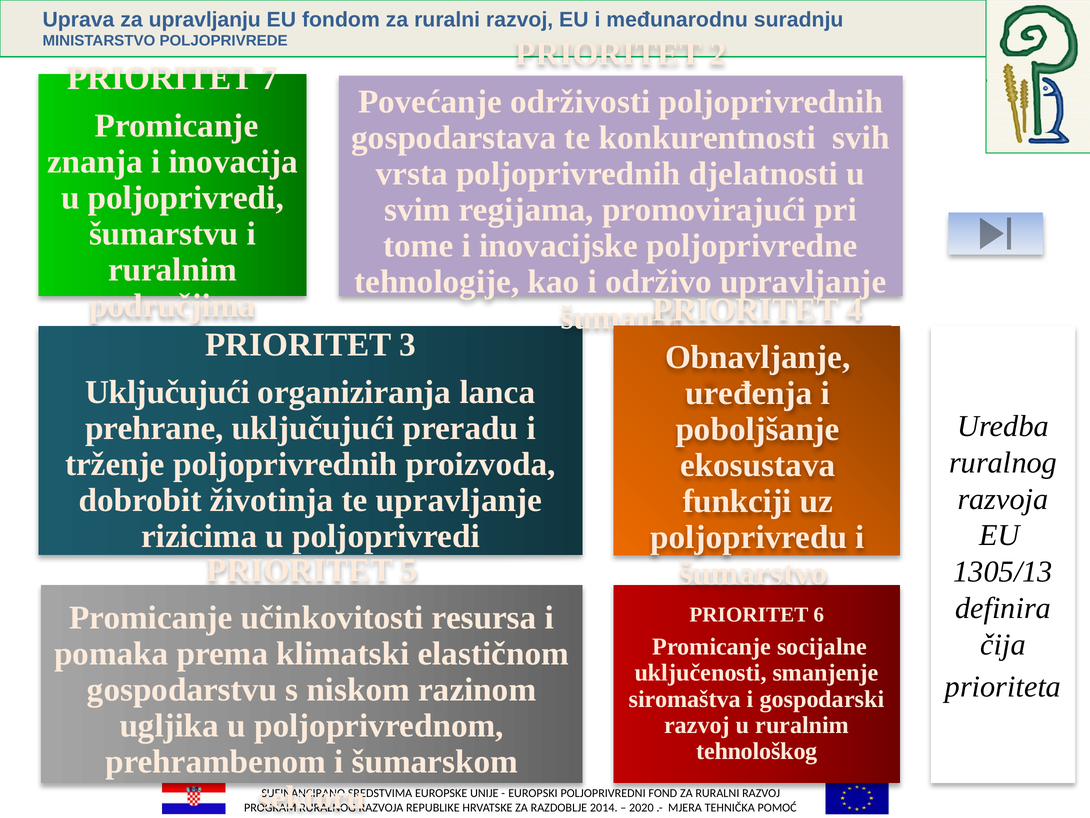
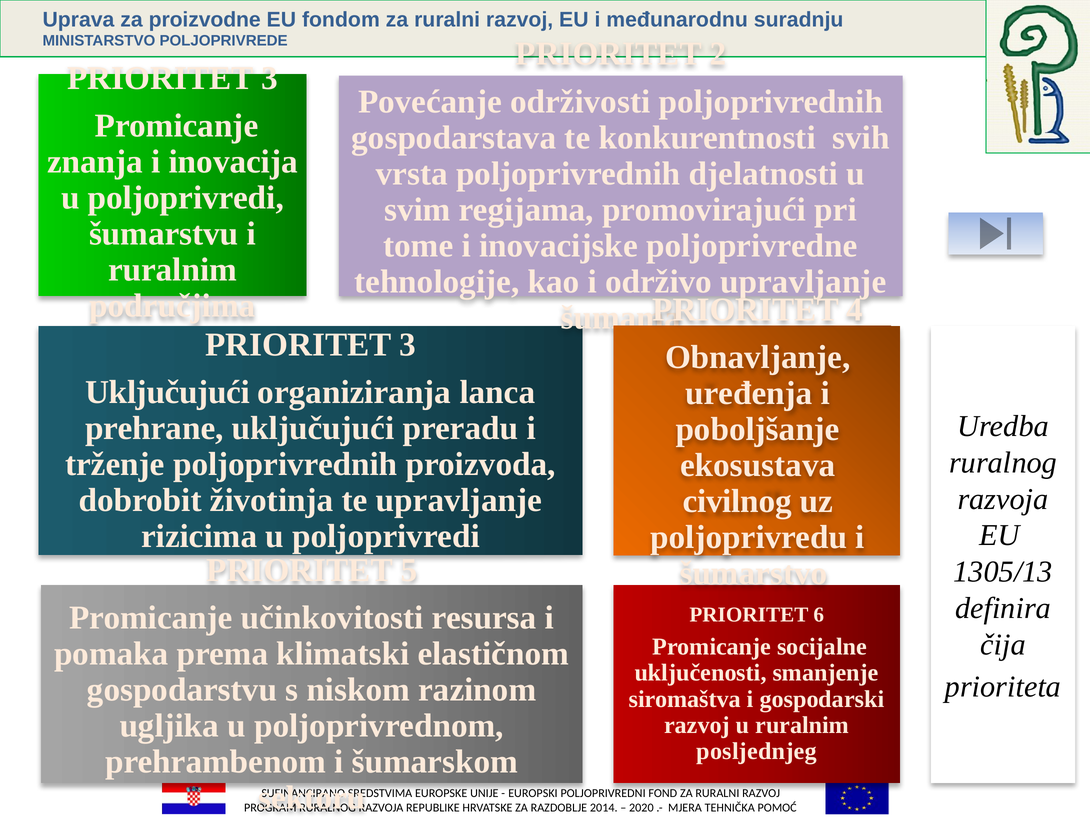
upravljanju: upravljanju -> proizvodne
7 at (270, 78): 7 -> 3
funkciji: funkciji -> civilnog
tehnološkog: tehnološkog -> posljednjeg
